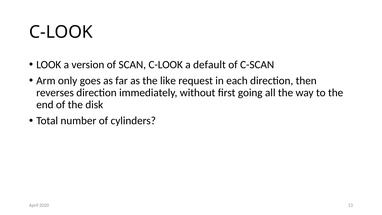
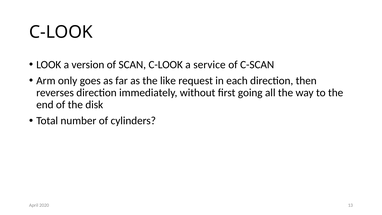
default: default -> service
